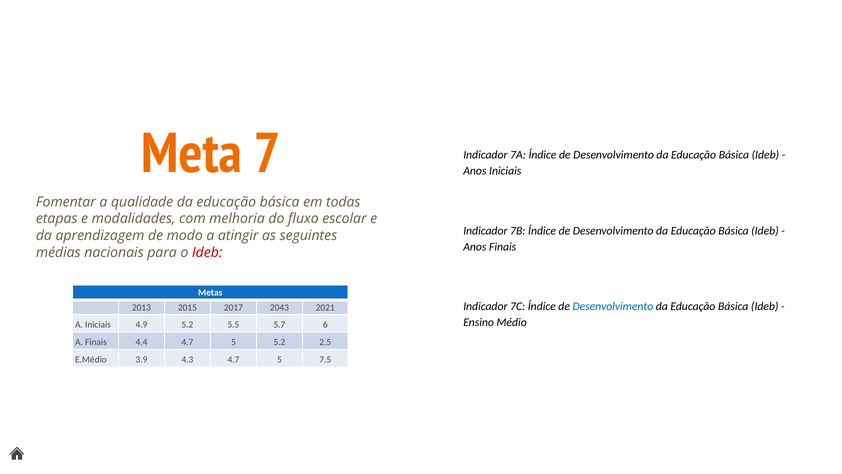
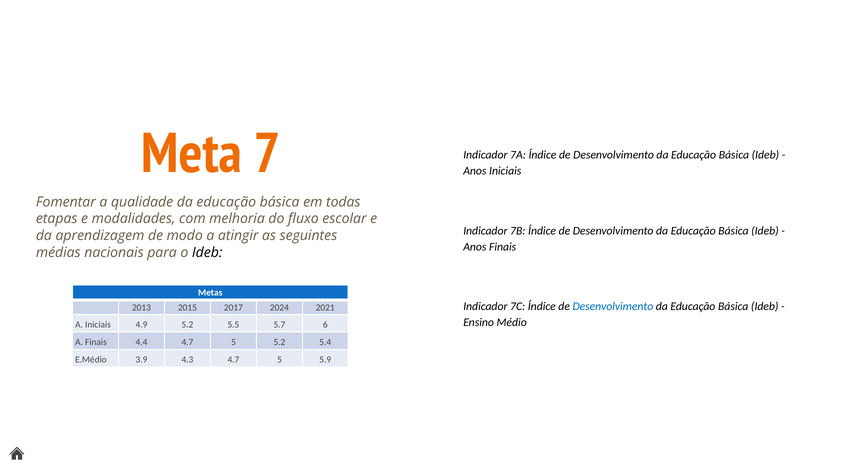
Ideb at (207, 252) colour: red -> black
2043: 2043 -> 2024
2.5: 2.5 -> 5.4
7.5: 7.5 -> 5.9
